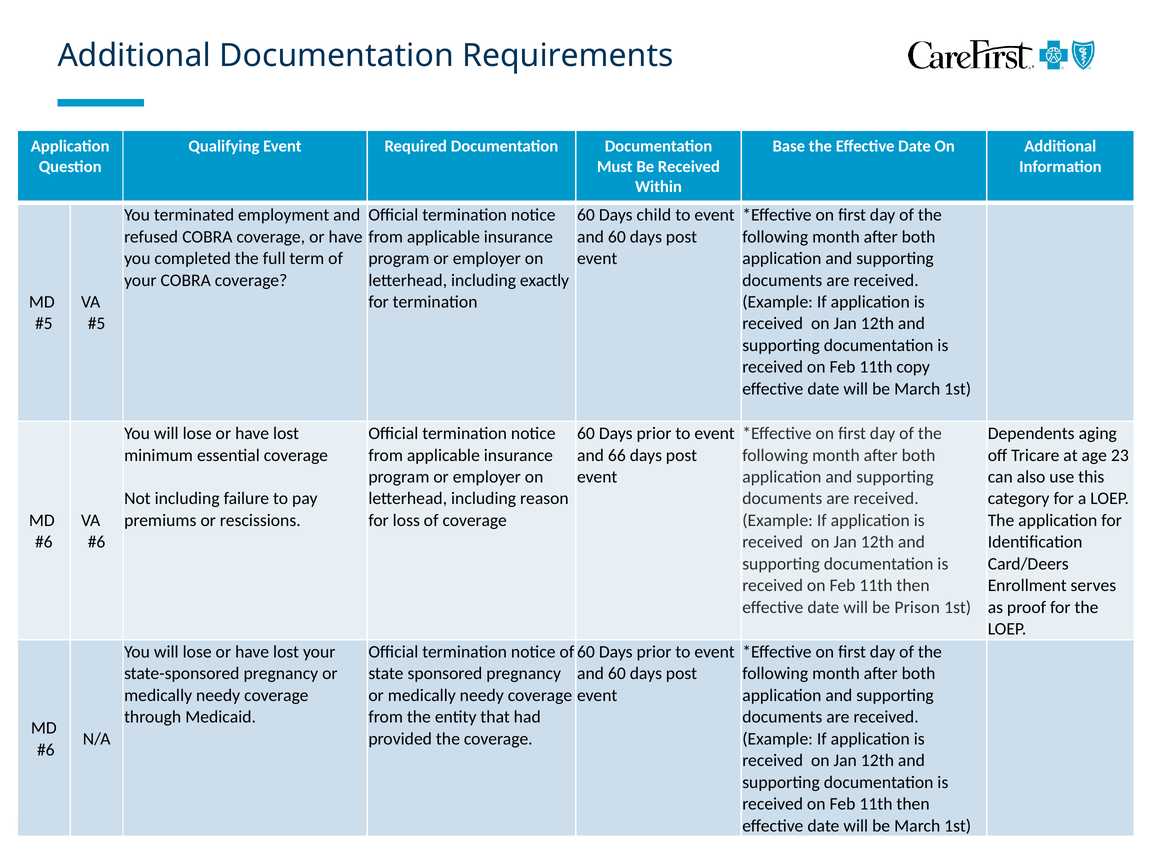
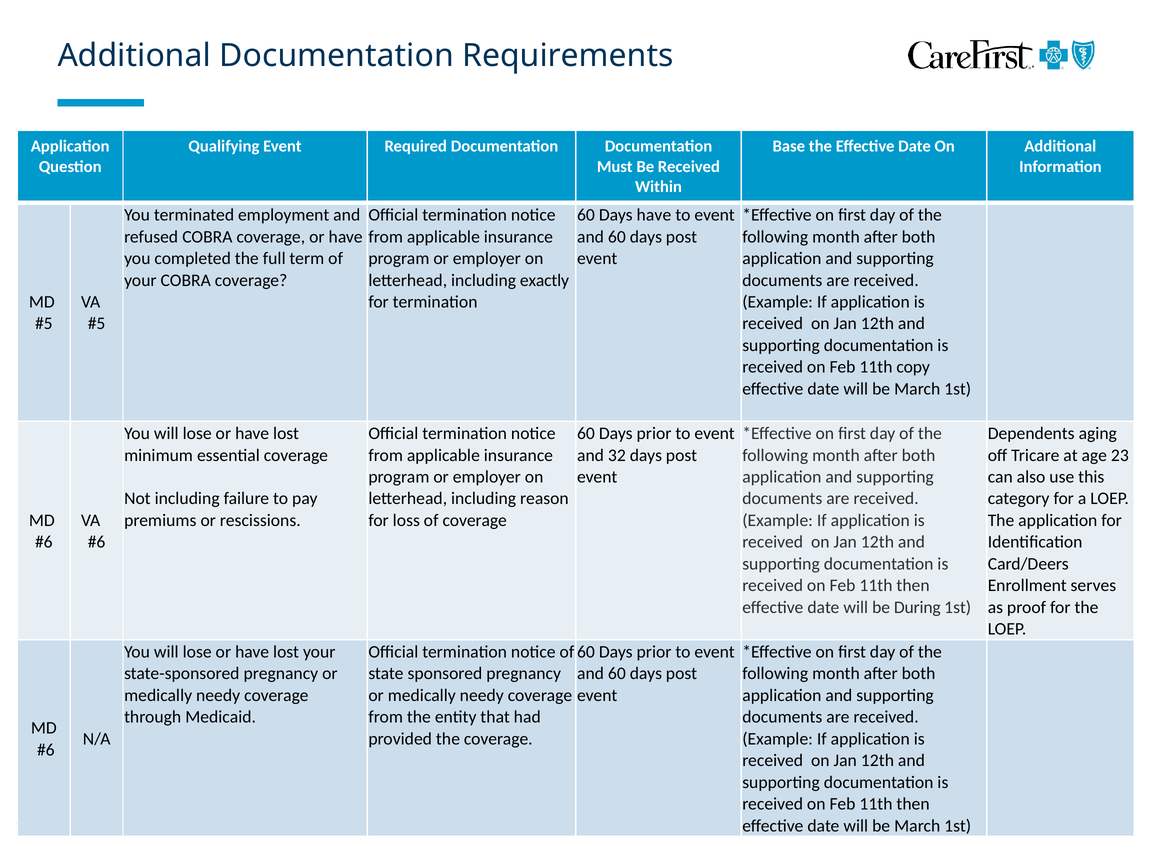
Days child: child -> have
66: 66 -> 32
Prison: Prison -> During
